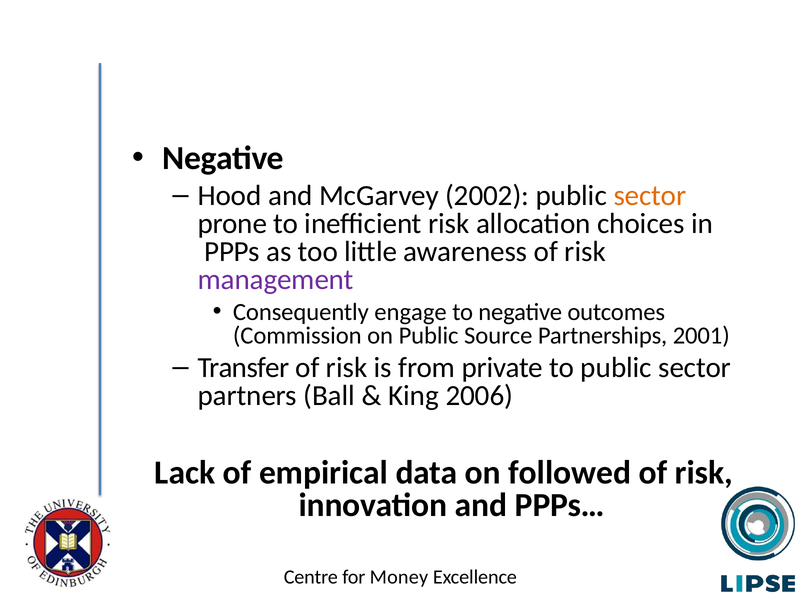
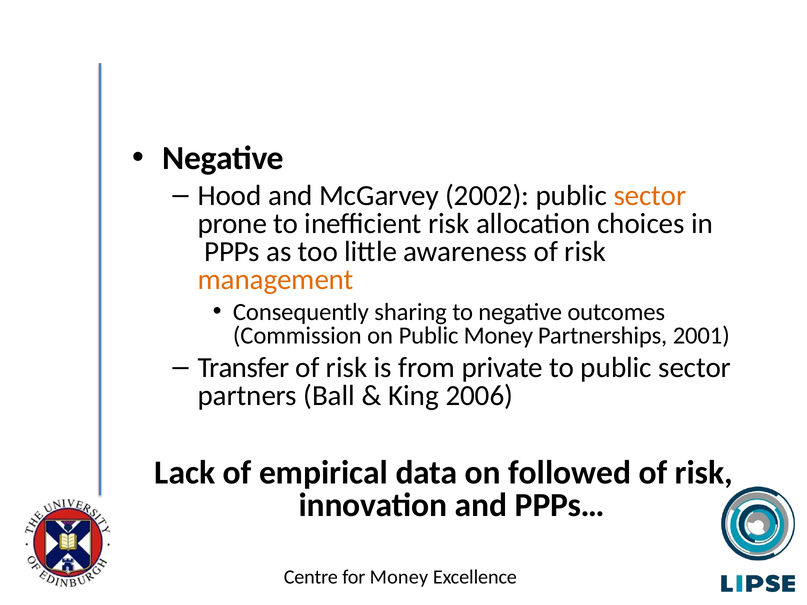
management colour: purple -> orange
engage: engage -> sharing
Public Source: Source -> Money
